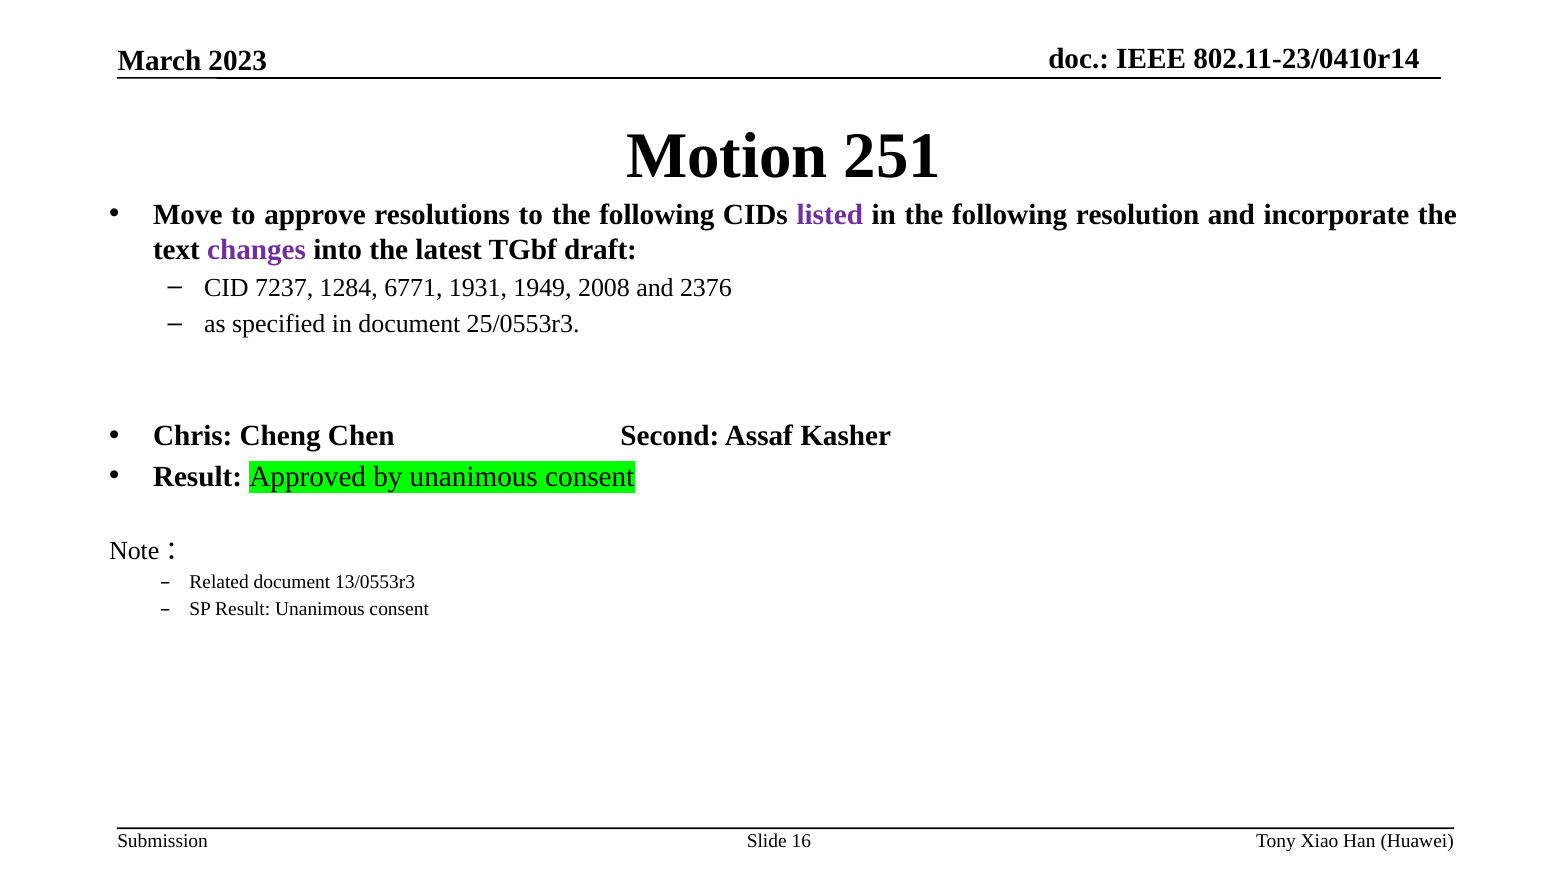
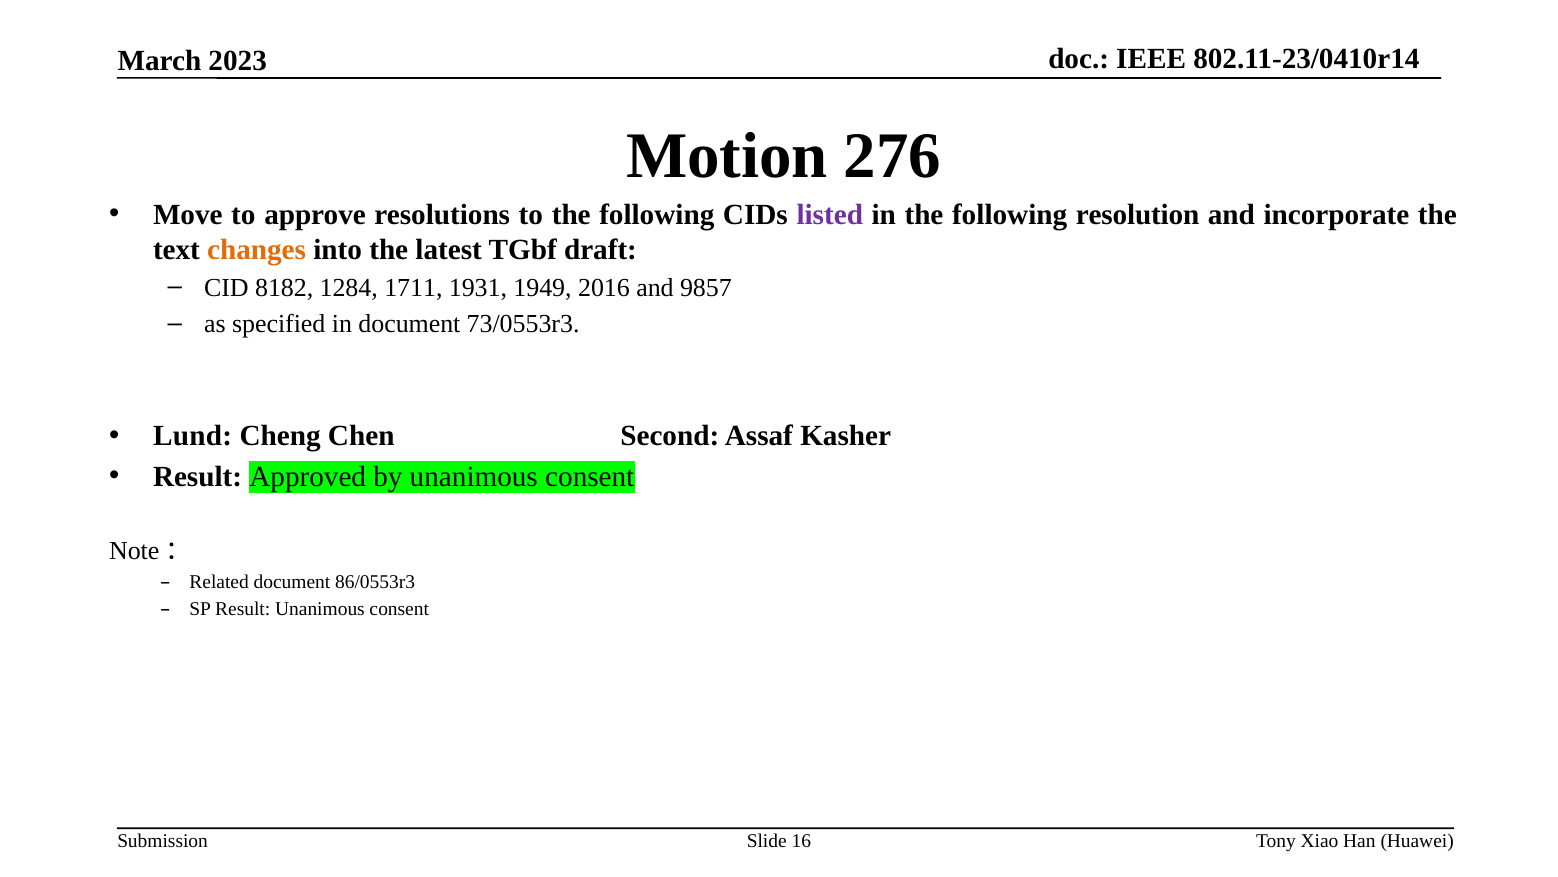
251: 251 -> 276
changes colour: purple -> orange
7237: 7237 -> 8182
6771: 6771 -> 1711
2008: 2008 -> 2016
2376: 2376 -> 9857
25/0553r3: 25/0553r3 -> 73/0553r3
Chris: Chris -> Lund
13/0553r3: 13/0553r3 -> 86/0553r3
